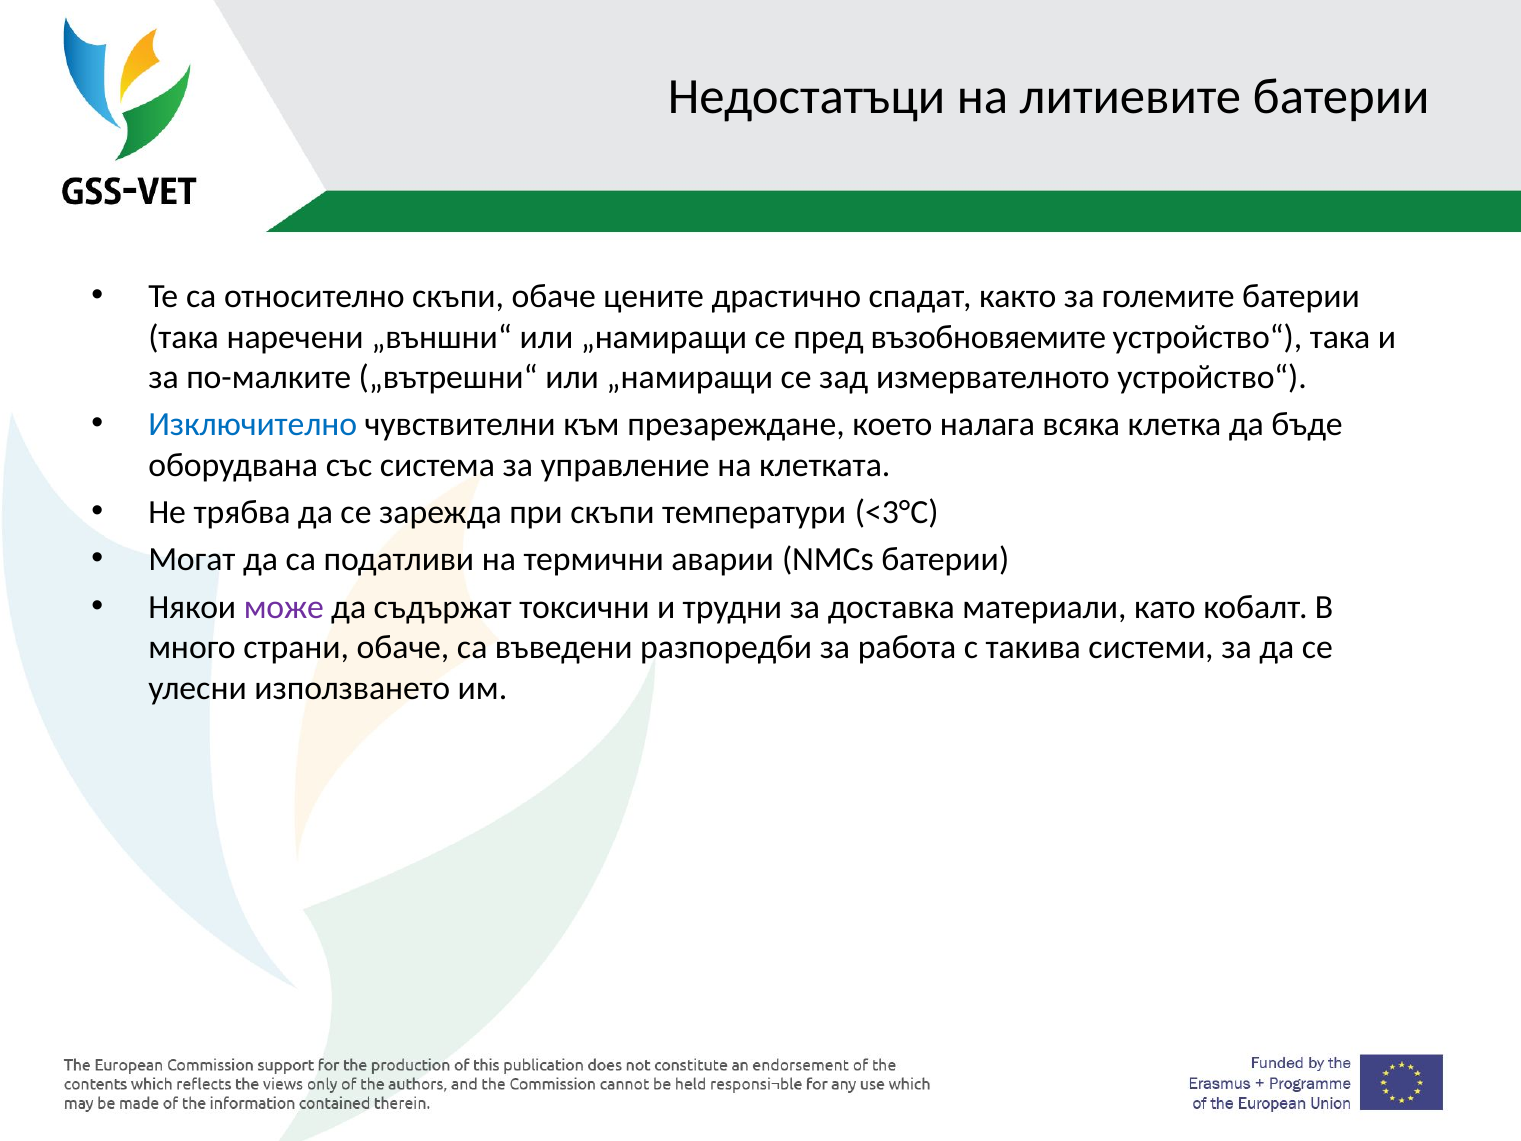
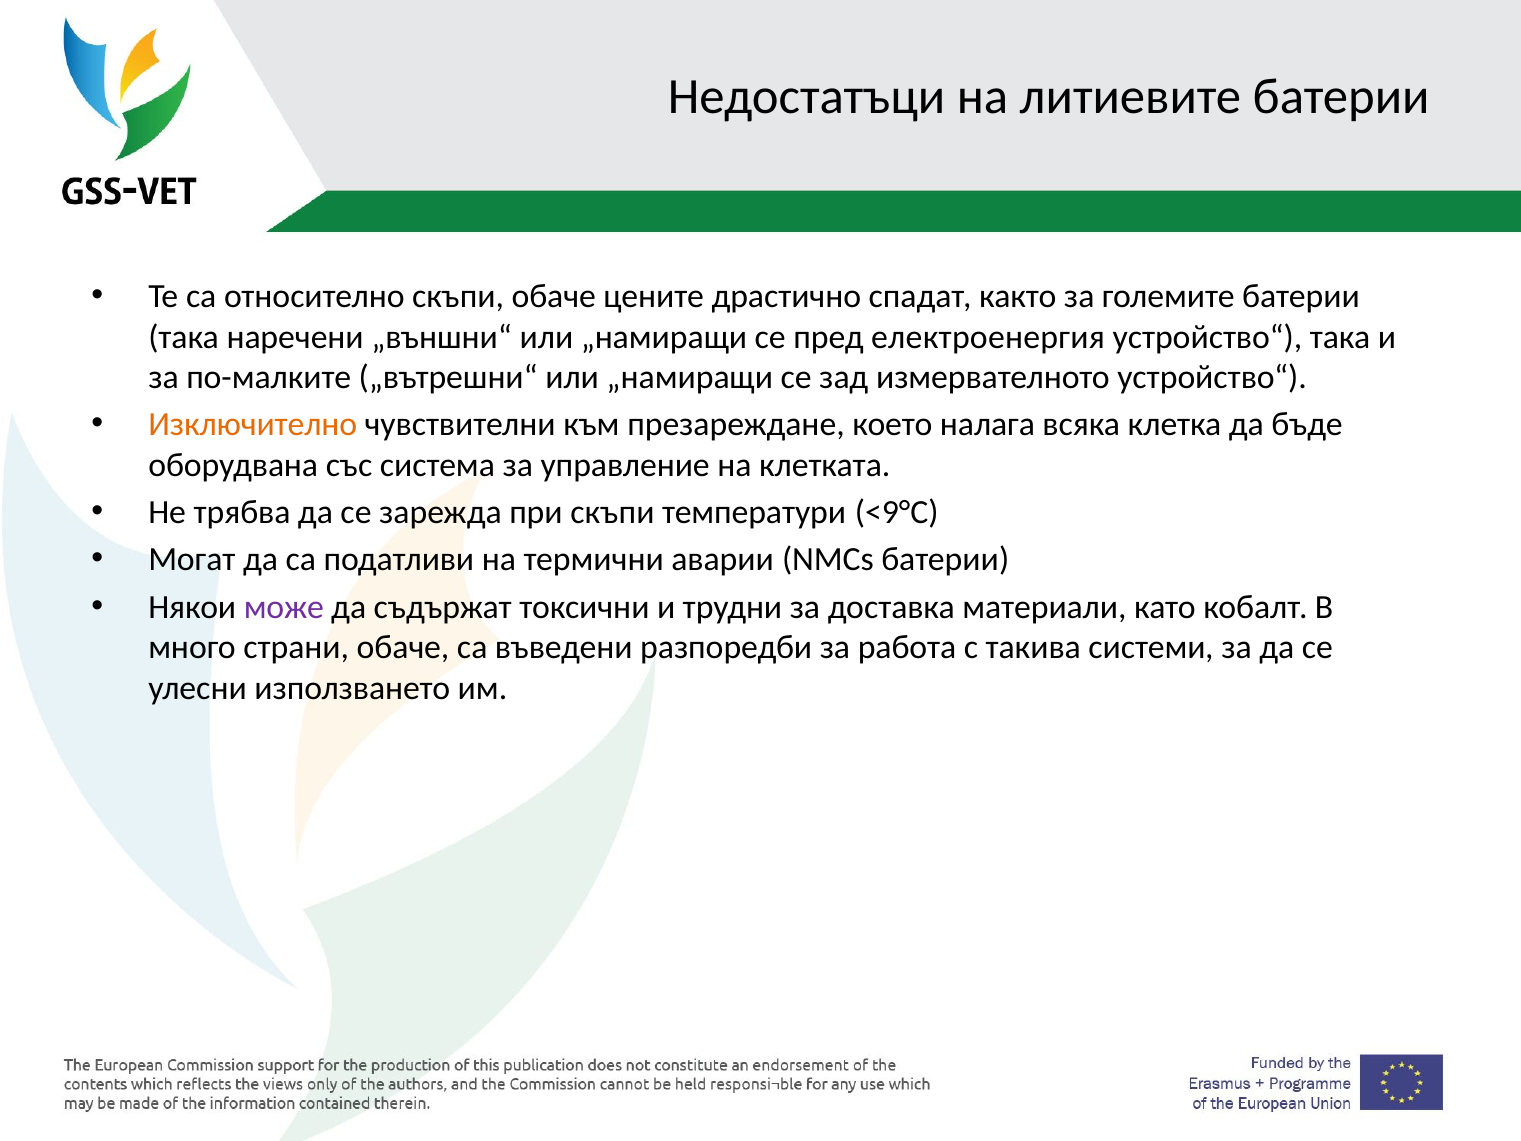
възобновяемите: възобновяемите -> електроенергия
Изключително colour: blue -> orange
<3°C: <3°C -> <9°C
